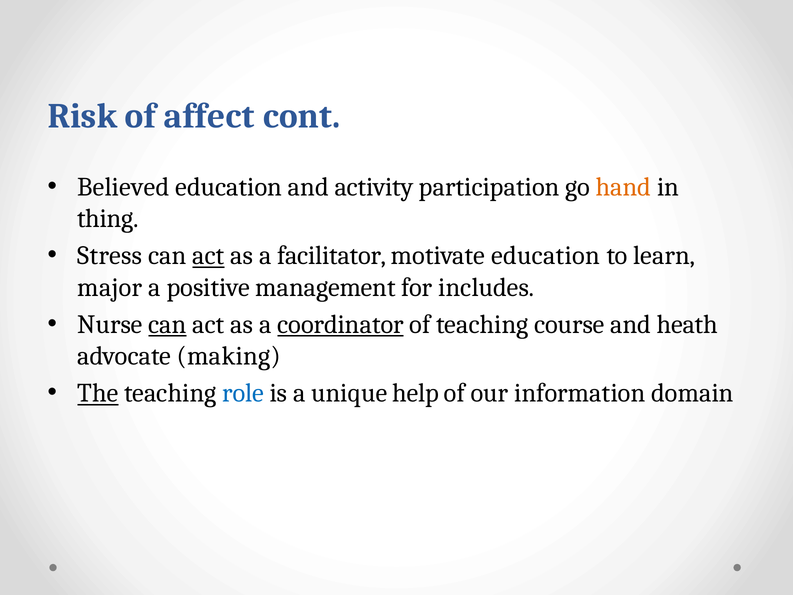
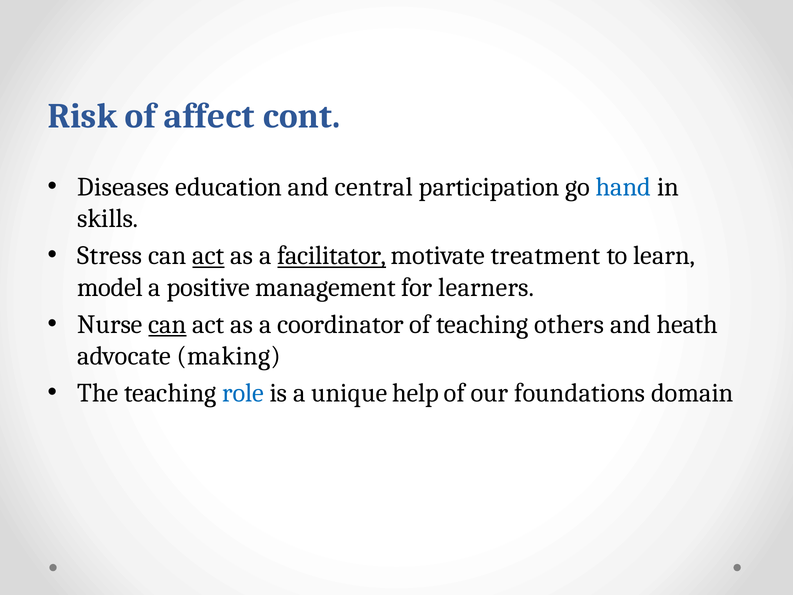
Believed: Believed -> Diseases
activity: activity -> central
hand colour: orange -> blue
thing: thing -> skills
facilitator underline: none -> present
motivate education: education -> treatment
major: major -> model
includes: includes -> learners
coordinator underline: present -> none
course: course -> others
The underline: present -> none
information: information -> foundations
